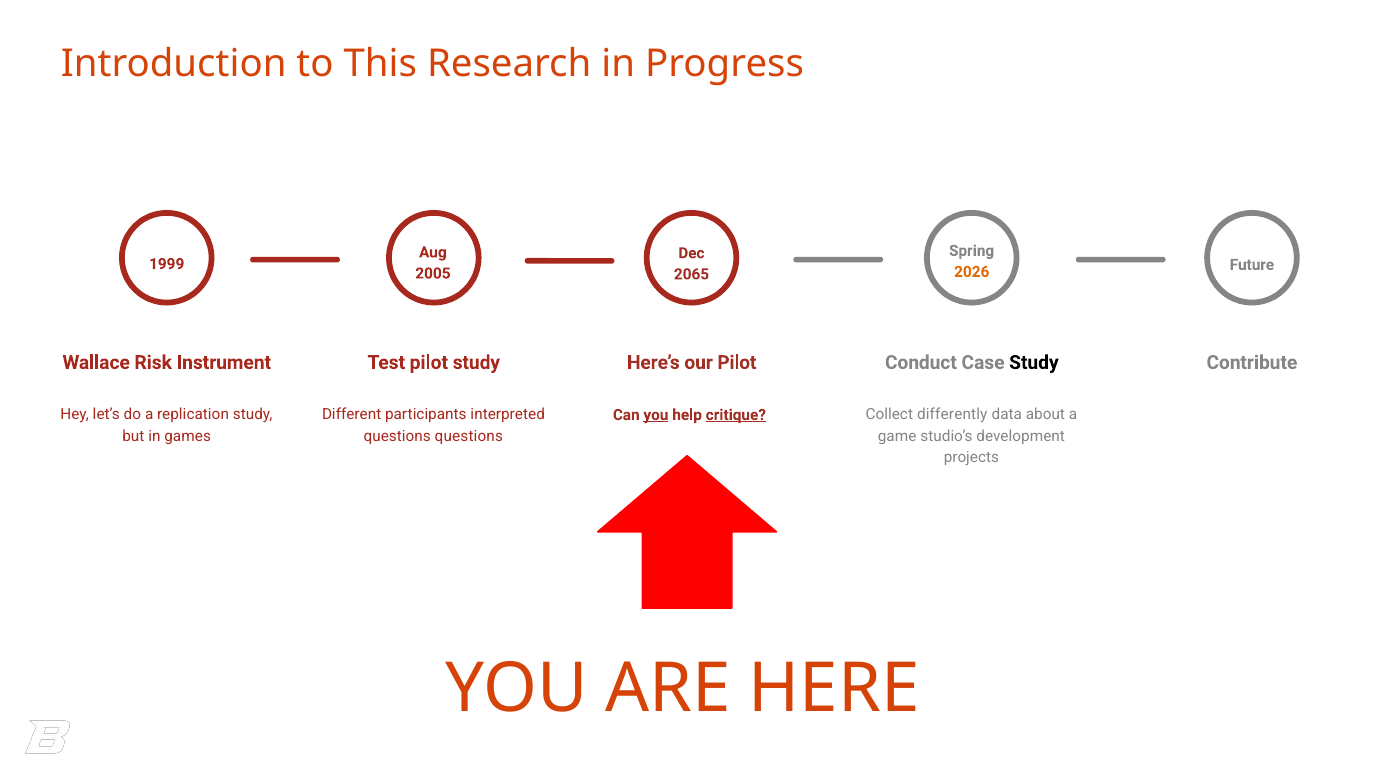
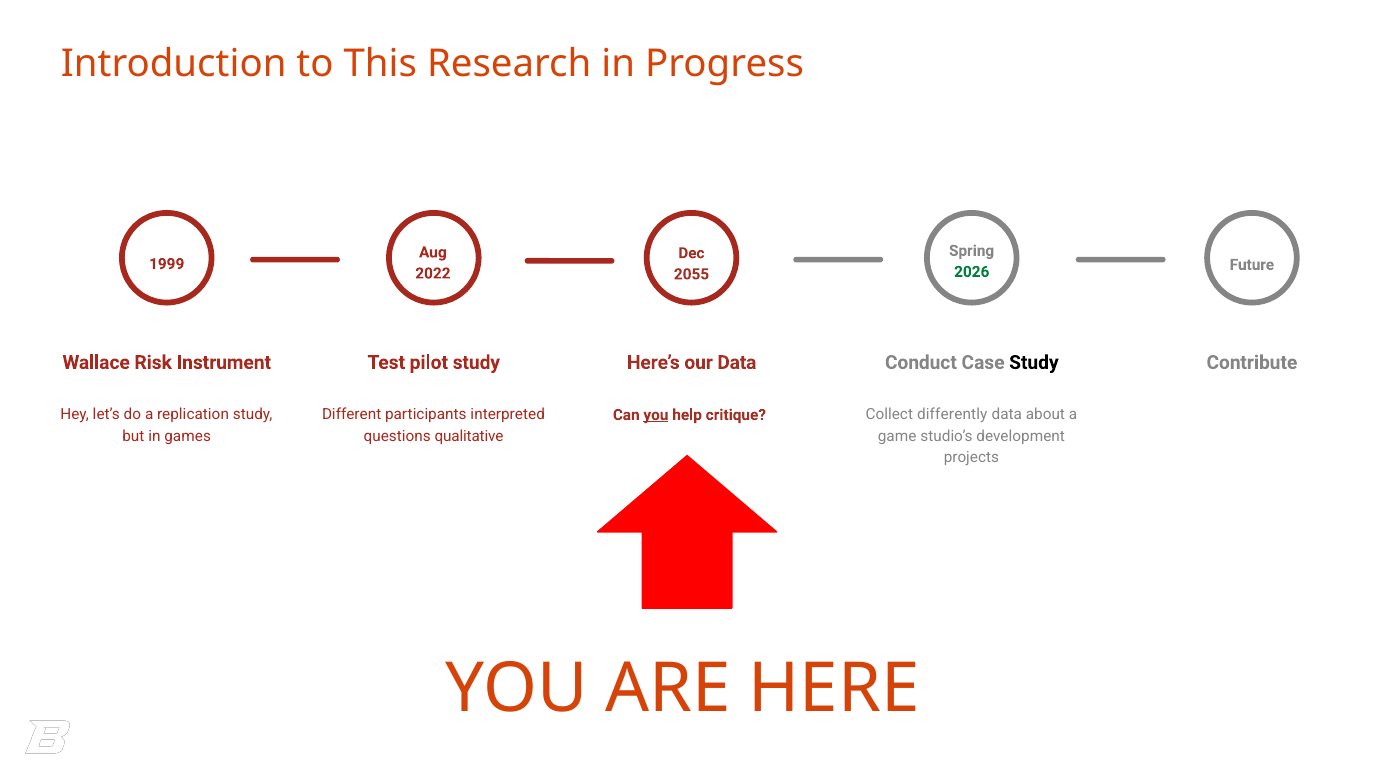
2026 colour: orange -> green
2005: 2005 -> 2022
2065: 2065 -> 2055
our Pilot: Pilot -> Data
critique underline: present -> none
questions questions: questions -> qualitative
